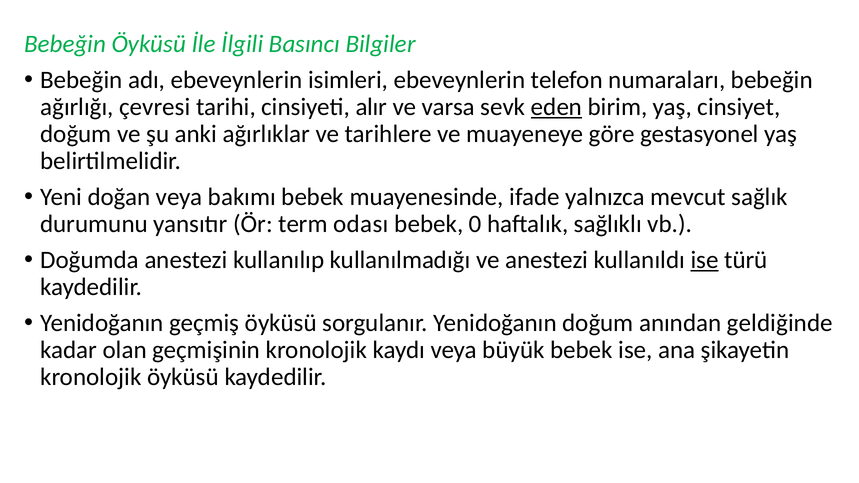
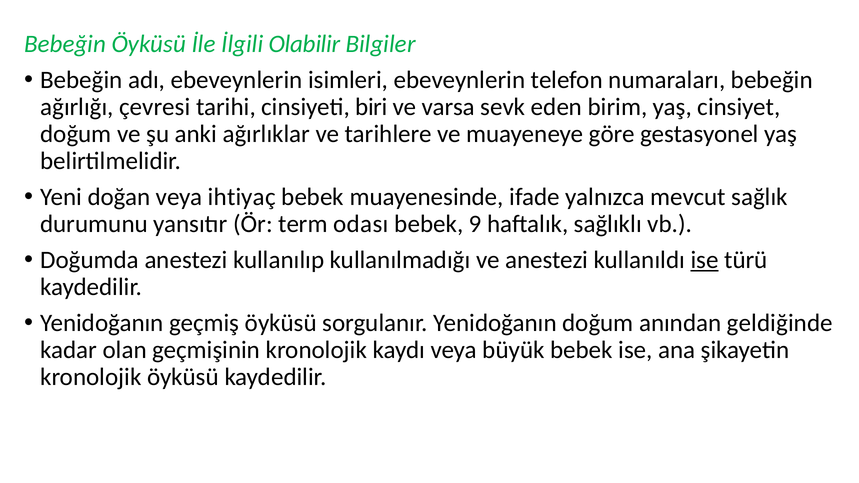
Basıncı: Basıncı -> Olabilir
alır: alır -> biri
eden underline: present -> none
bakımı: bakımı -> ihtiyaç
0: 0 -> 9
